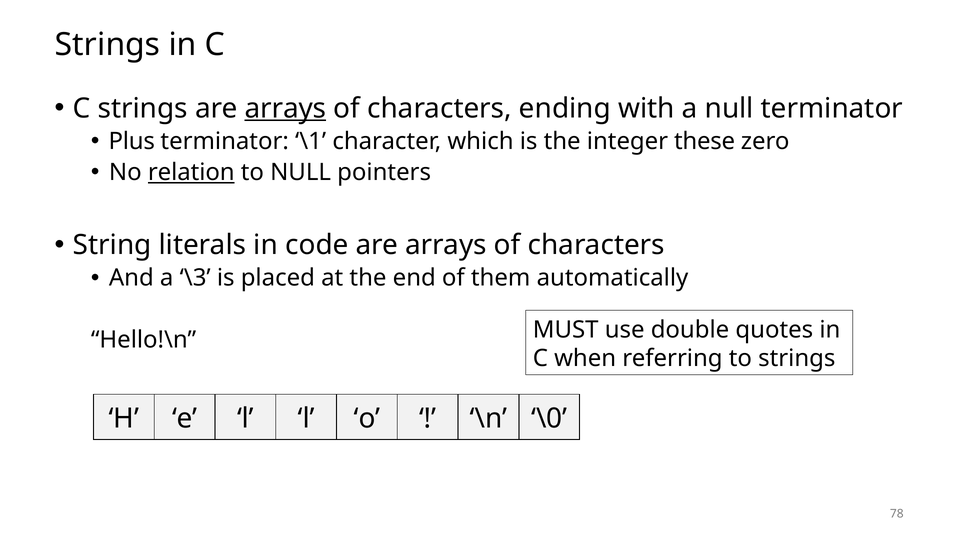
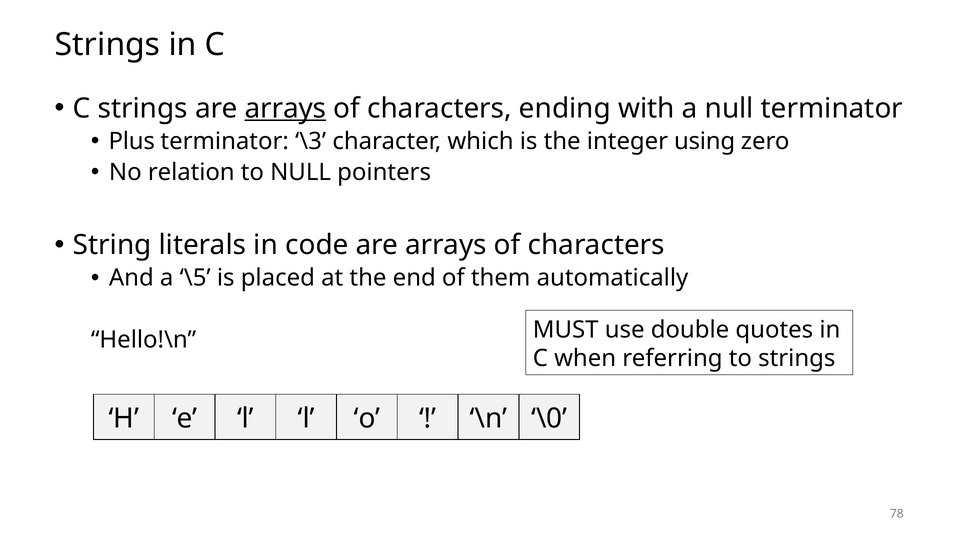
\1: \1 -> \3
these: these -> using
relation underline: present -> none
\3: \3 -> \5
